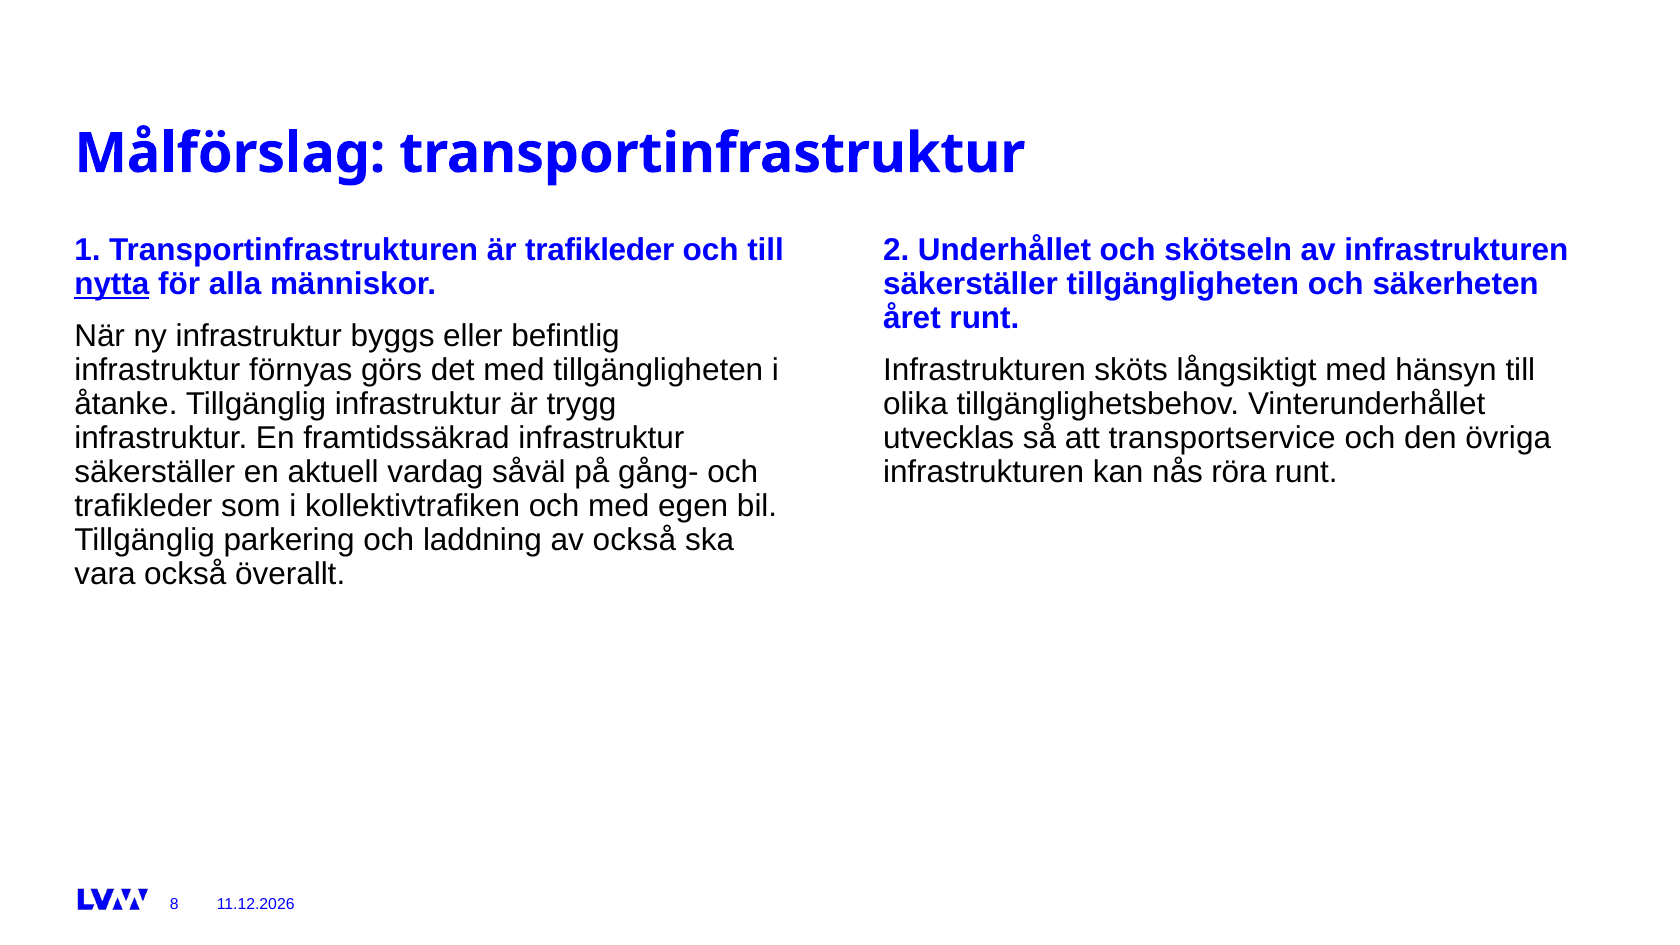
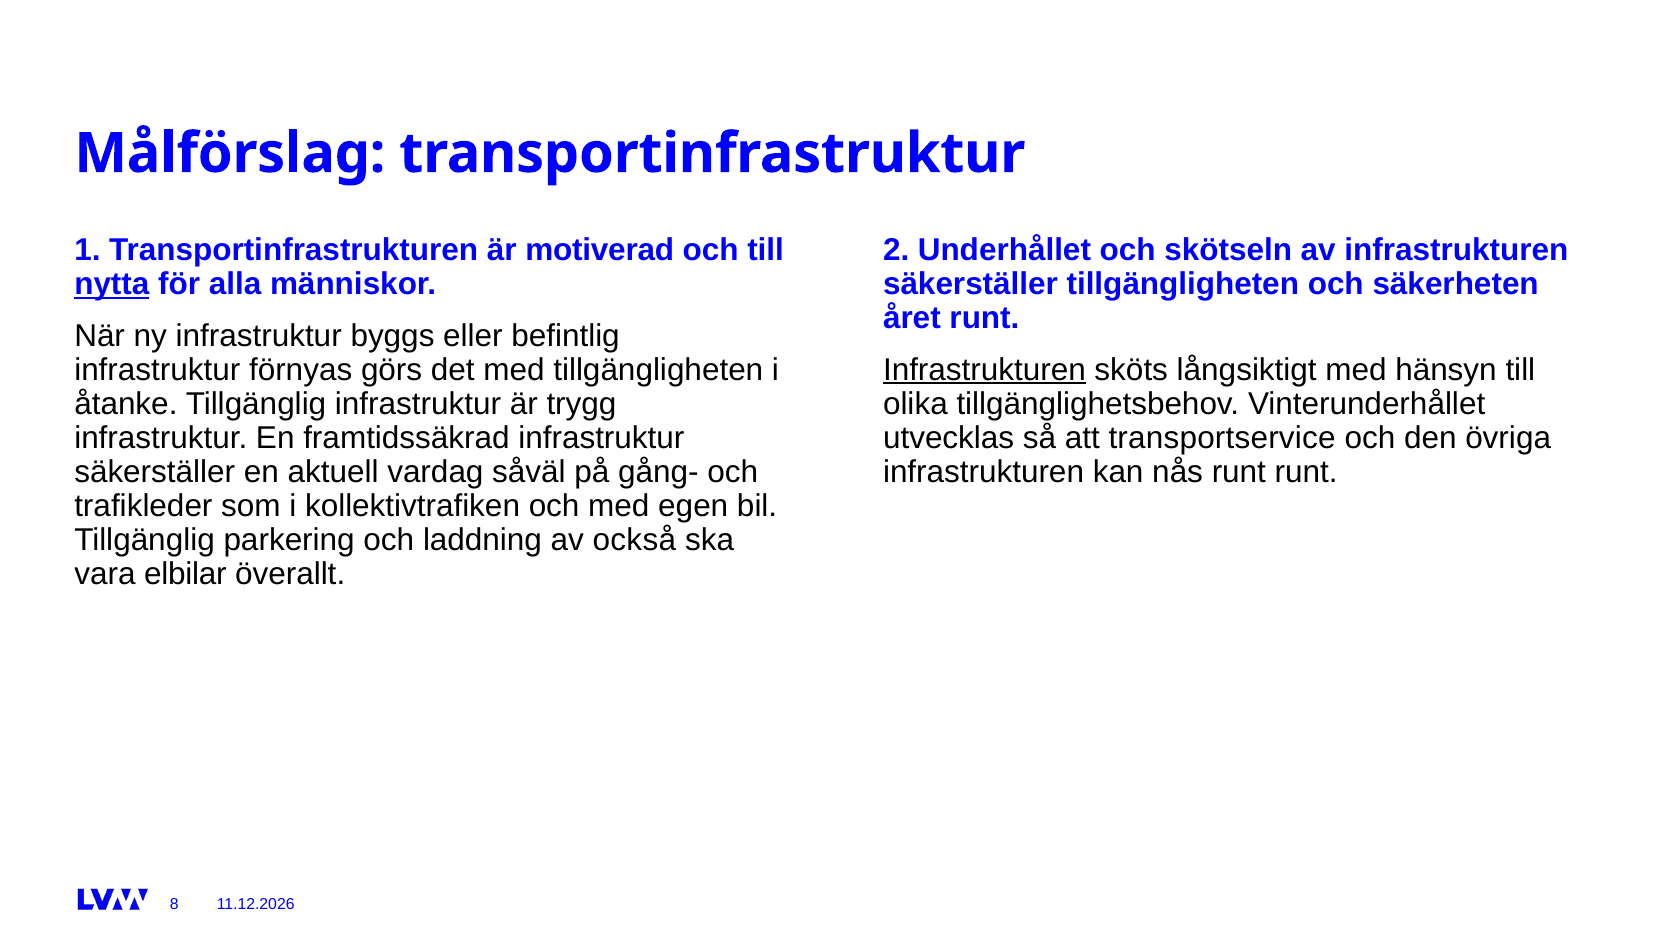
är trafikleder: trafikleder -> motiverad
Infrastrukturen at (984, 370) underline: none -> present
nås röra: röra -> runt
vara också: också -> elbilar
